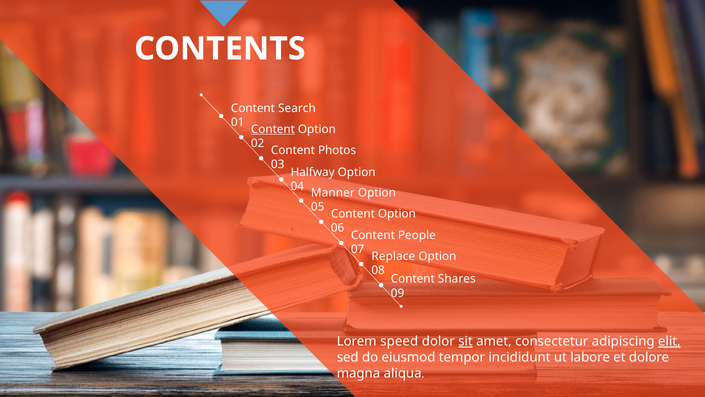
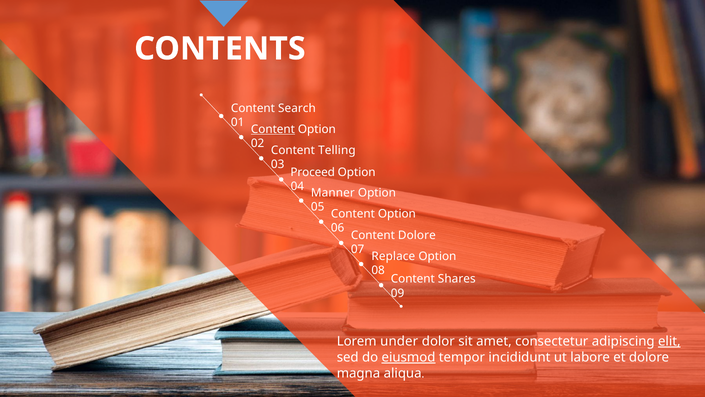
Photos: Photos -> Telling
Halfway: Halfway -> Proceed
Content People: People -> Dolore
speed: speed -> under
sit underline: present -> none
eiusmod underline: none -> present
